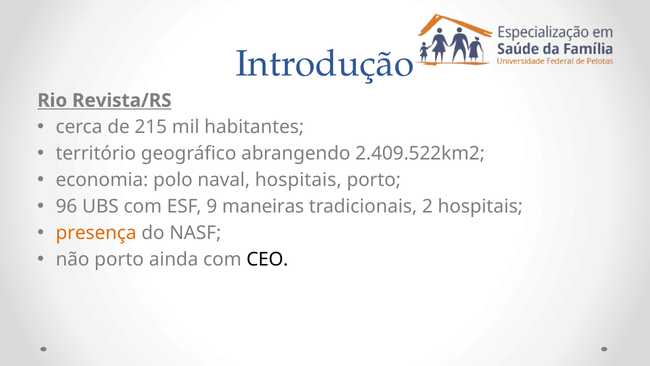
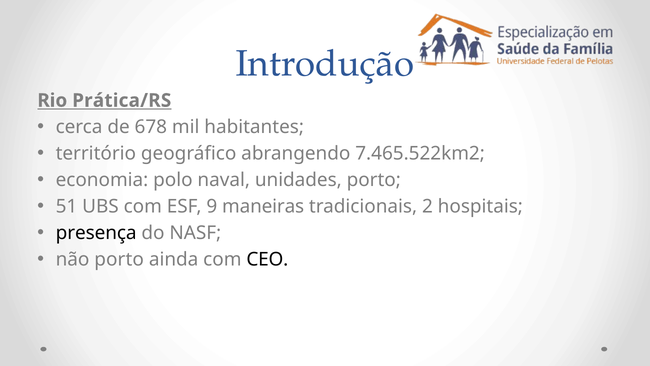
Revista/RS: Revista/RS -> Prática/RS
215: 215 -> 678
2.409.522km2: 2.409.522km2 -> 7.465.522km2
naval hospitais: hospitais -> unidades
96: 96 -> 51
presença colour: orange -> black
